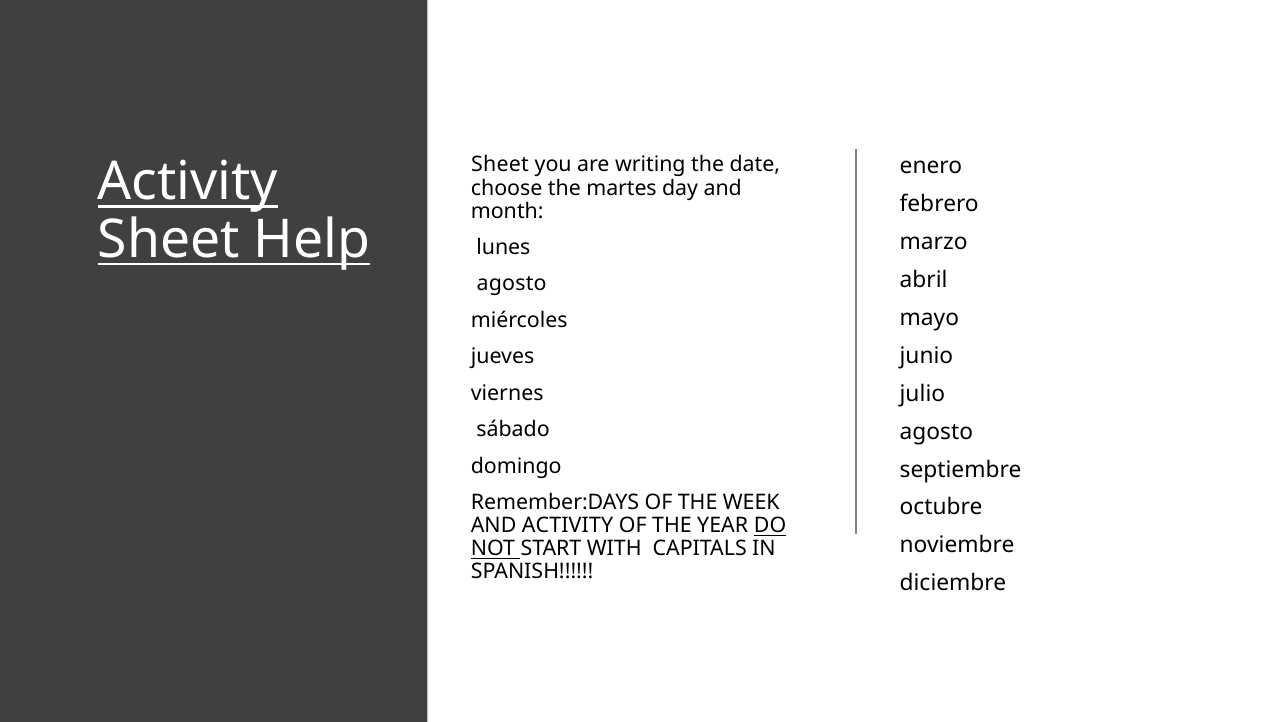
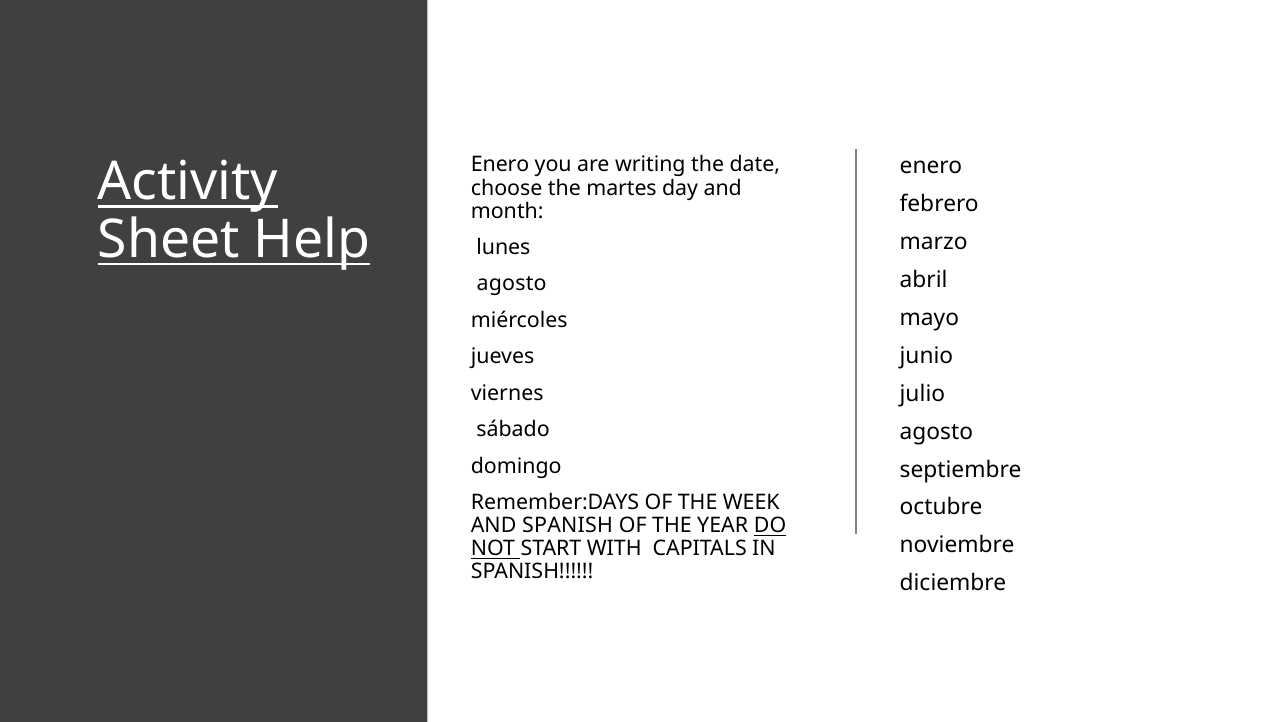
Sheet at (500, 165): Sheet -> Enero
AND ACTIVITY: ACTIVITY -> SPANISH
